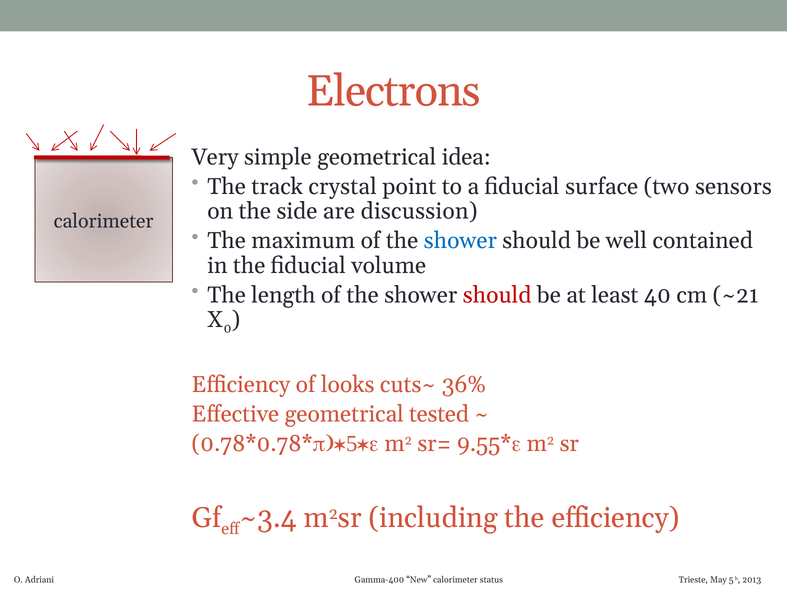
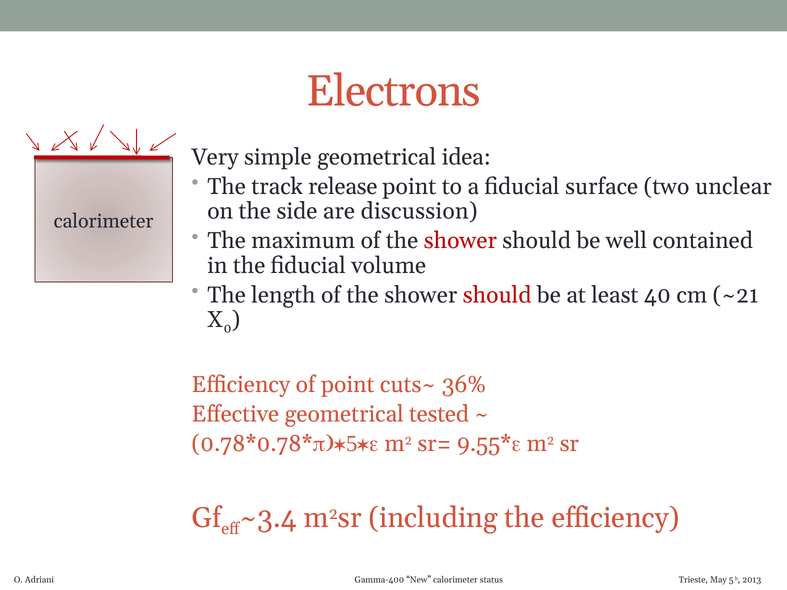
crystal: crystal -> release
sensors: sensors -> unclear
shower at (460, 241) colour: blue -> red
of looks: looks -> point
